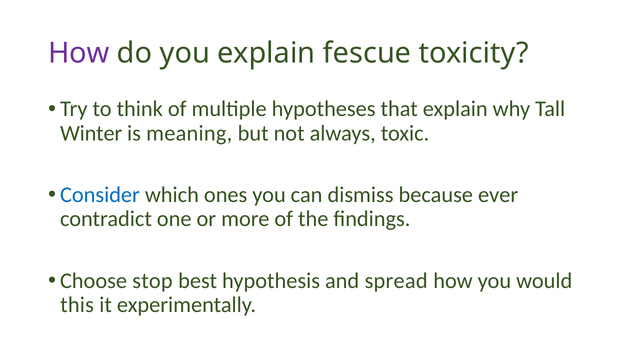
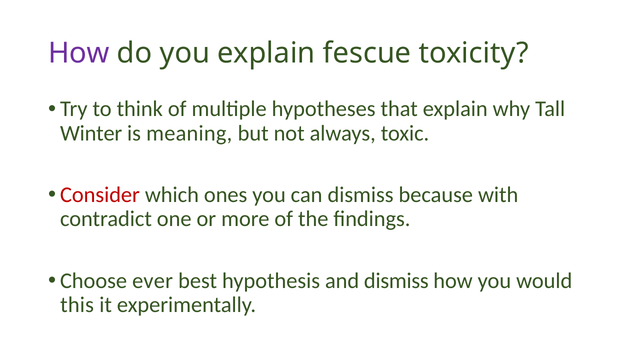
Consider colour: blue -> red
ever: ever -> with
stop: stop -> ever
and spread: spread -> dismiss
